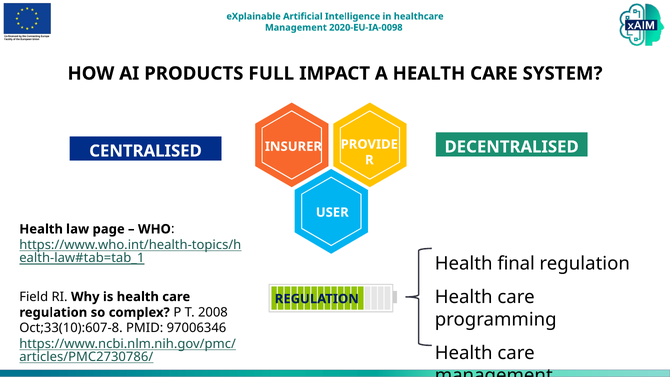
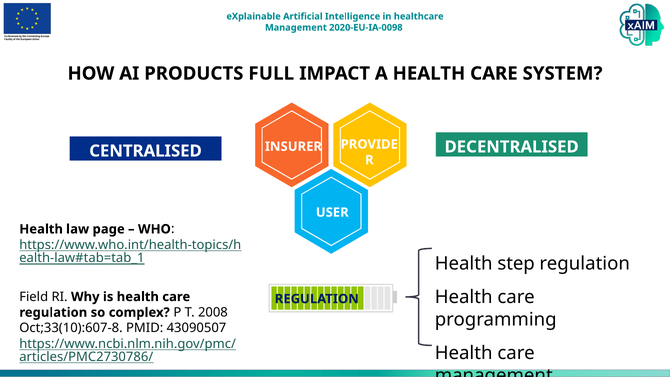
final: final -> step
97006346: 97006346 -> 43090507
